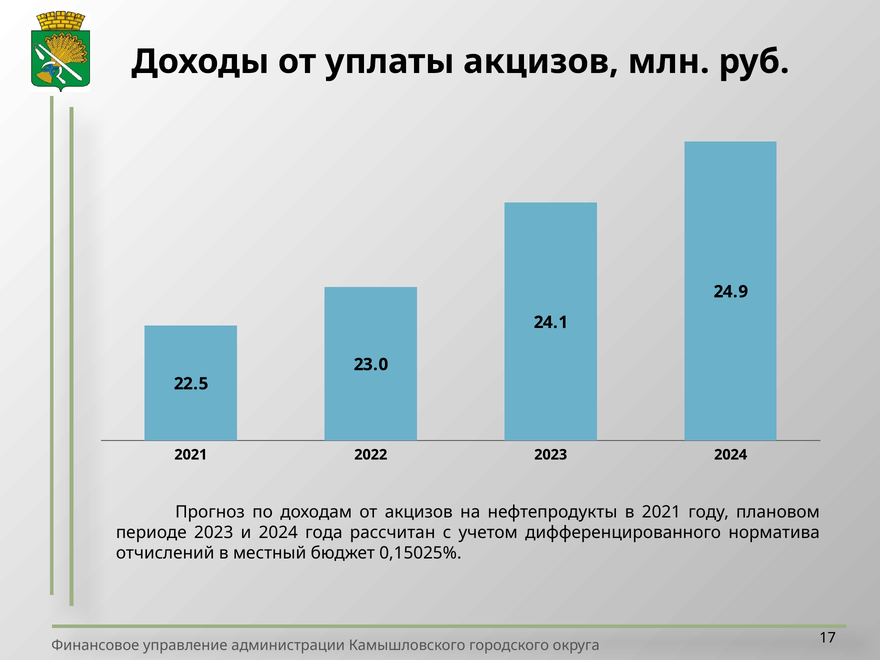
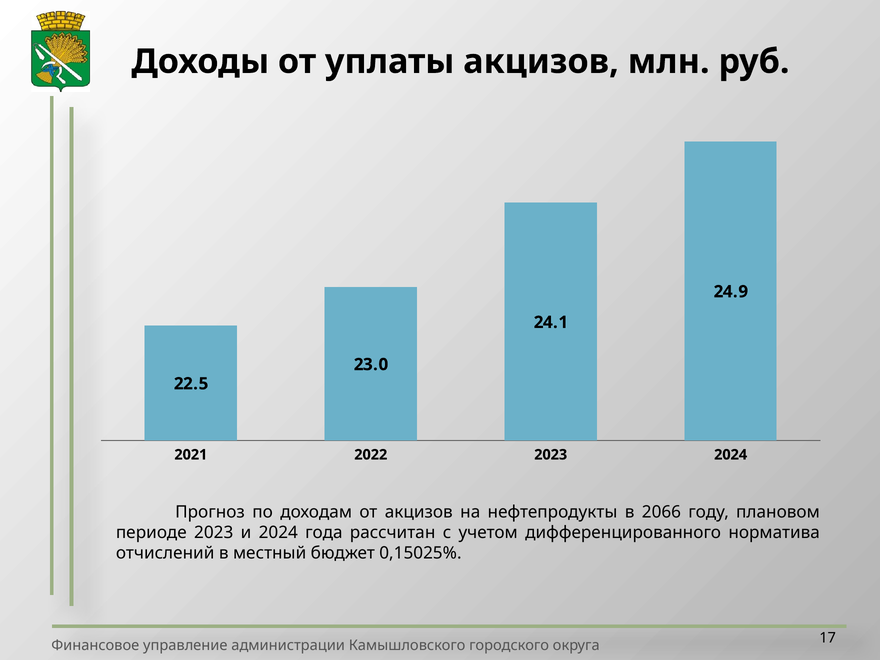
в 2021: 2021 -> 2066
